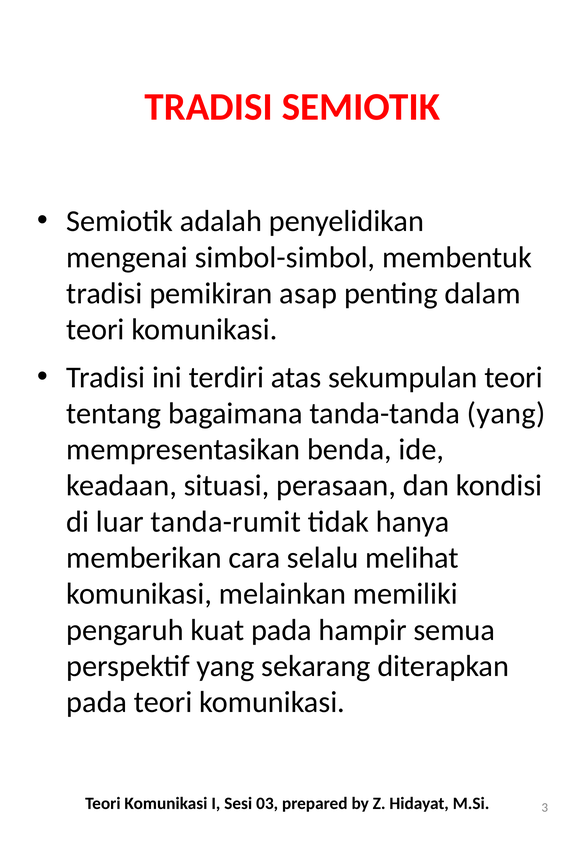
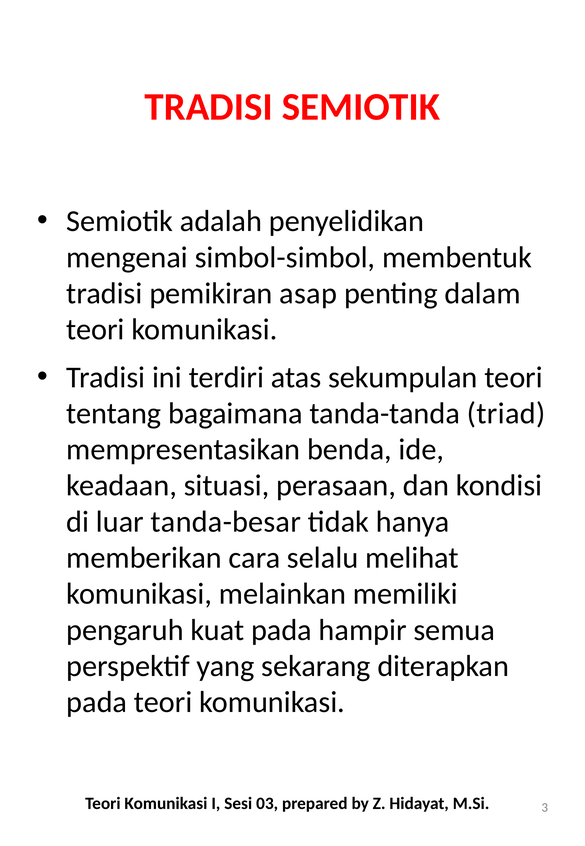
tanda-tanda yang: yang -> triad
tanda-rumit: tanda-rumit -> tanda-besar
